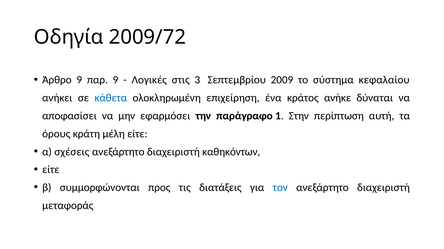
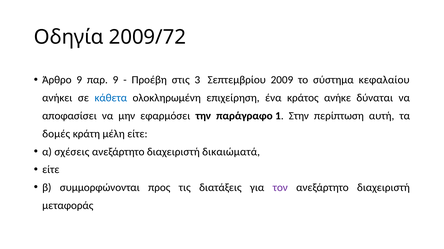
Λογικές: Λογικές -> Προέβη
όρους: όρους -> δομές
καθηκόντων: καθηκόντων -> δικαιώματά
τον colour: blue -> purple
